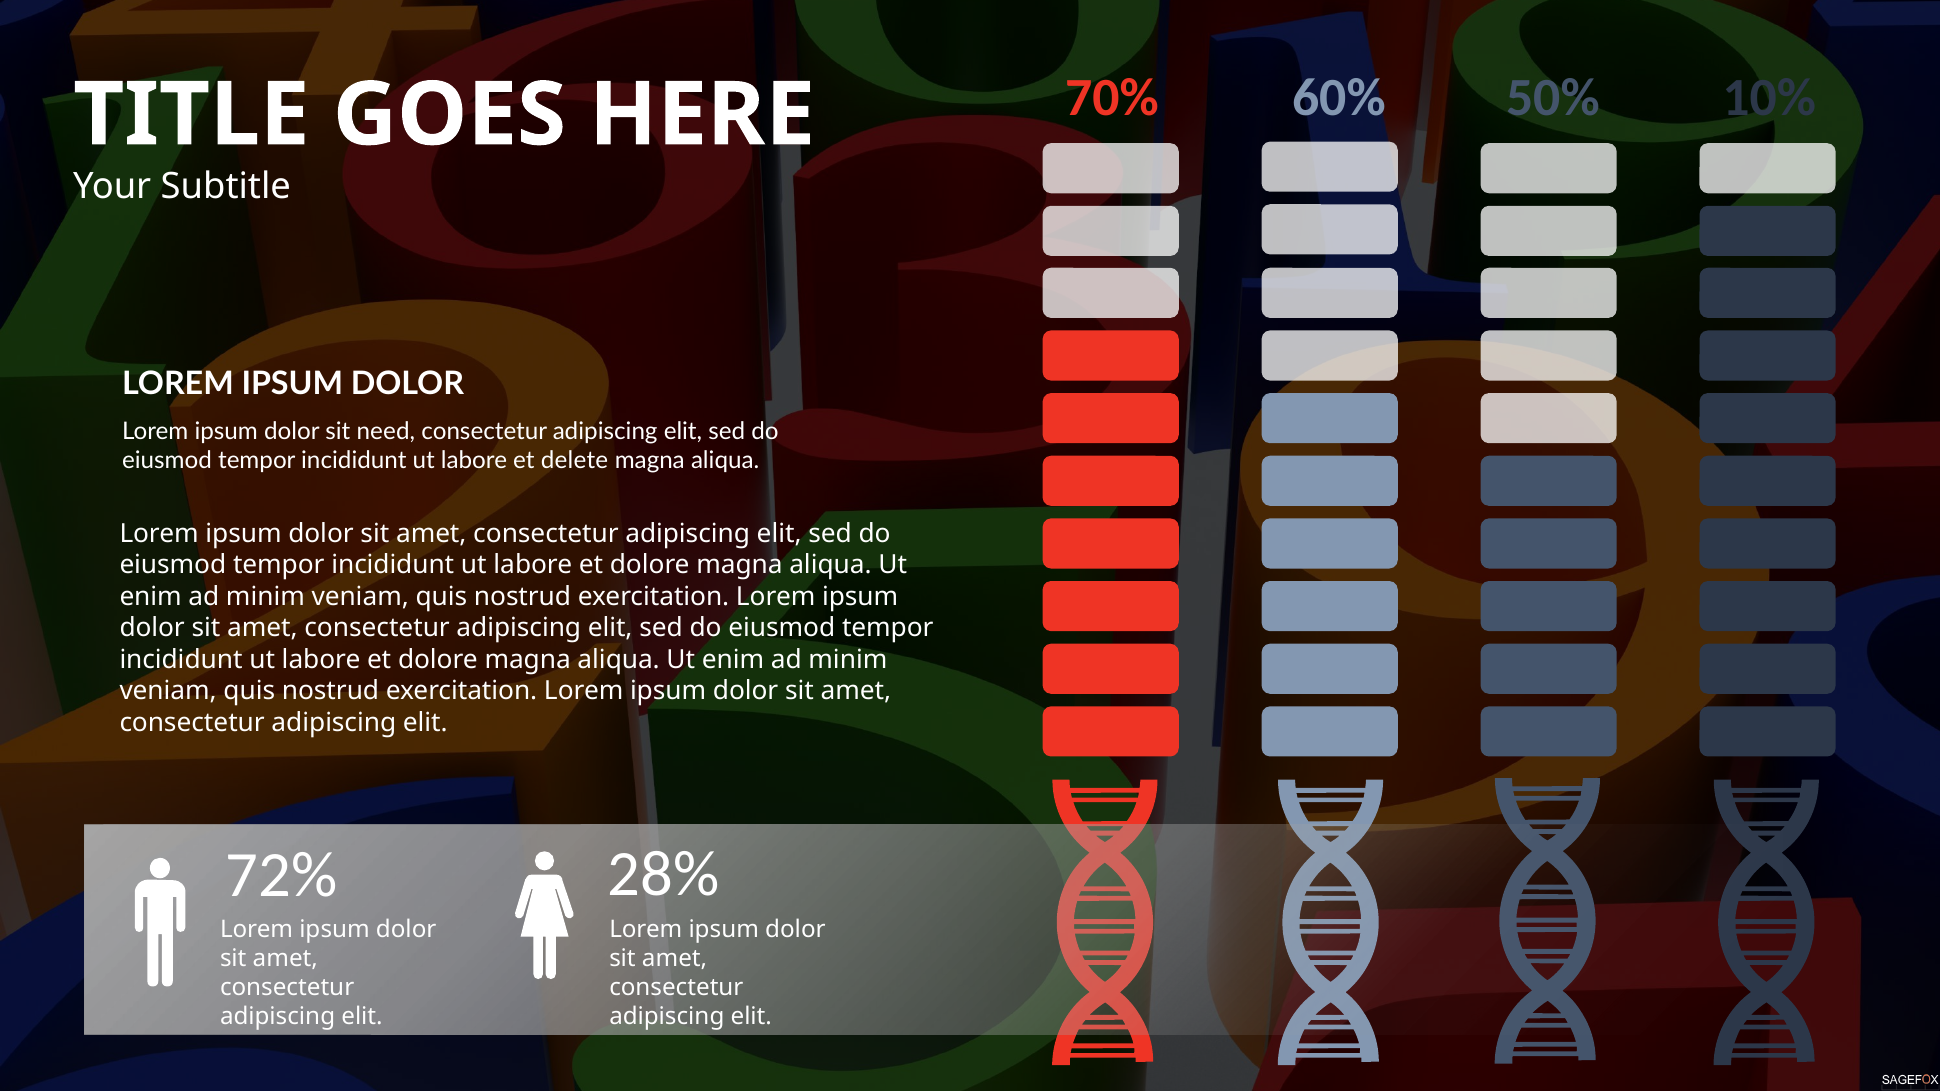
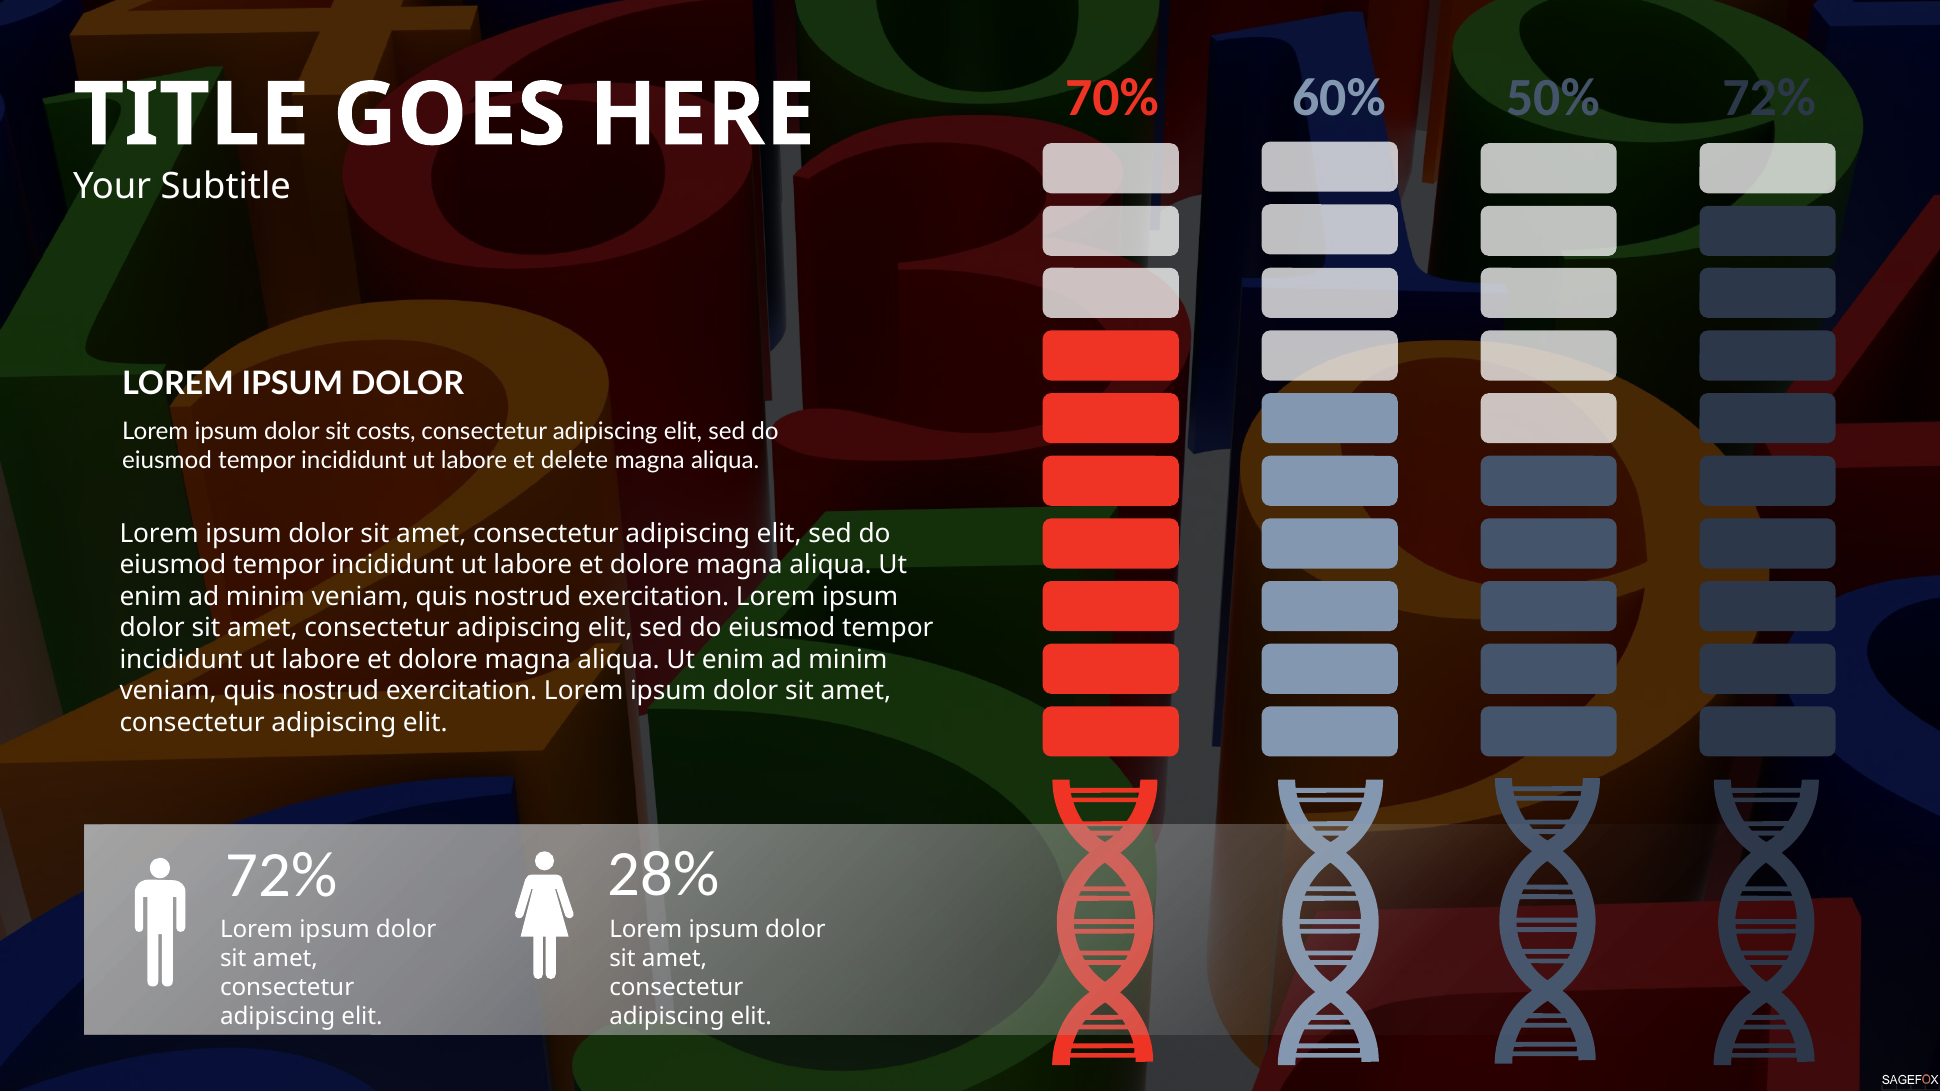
50% 10%: 10% -> 72%
need: need -> costs
